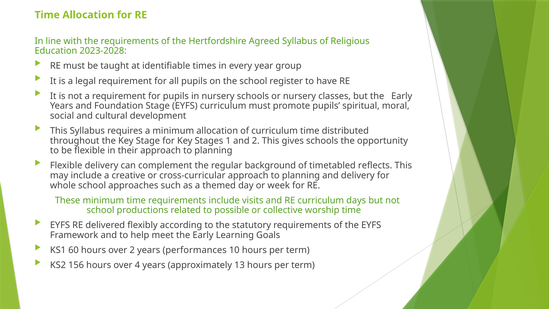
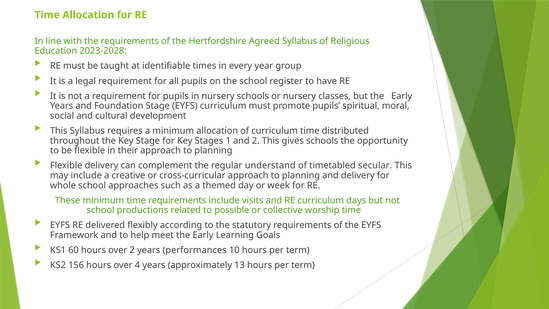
background: background -> understand
reflects: reflects -> secular
